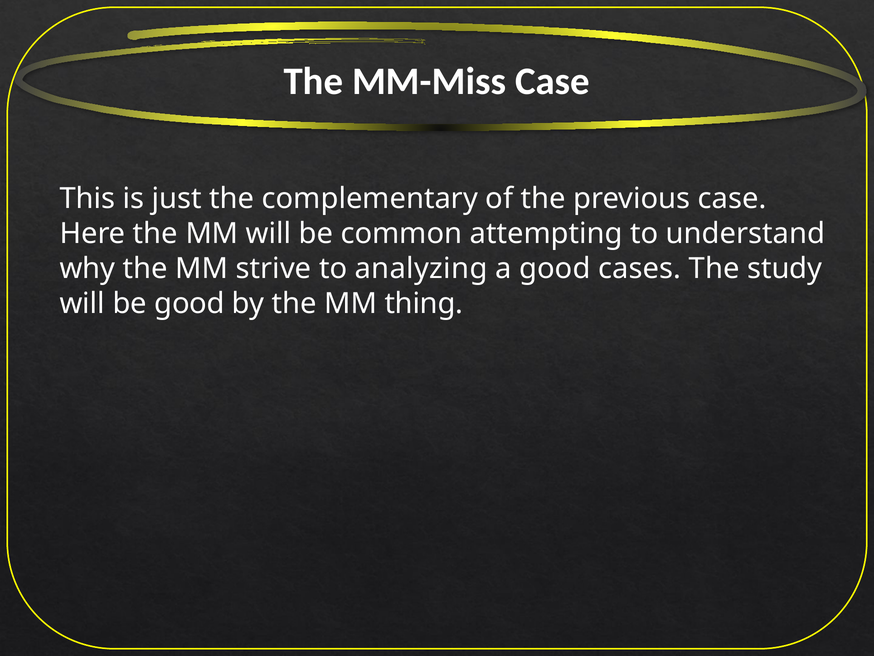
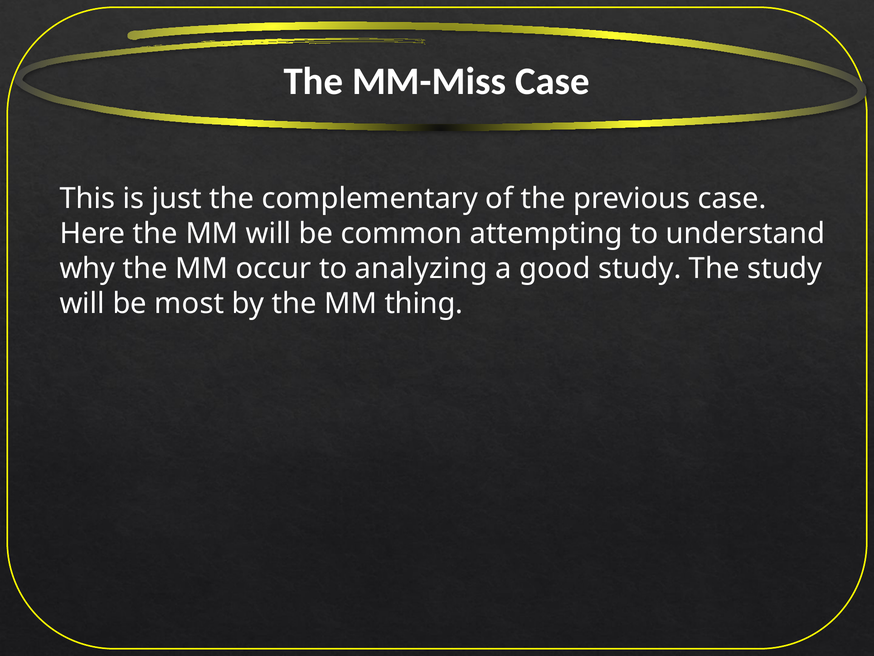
strive: strive -> occur
good cases: cases -> study
be good: good -> most
